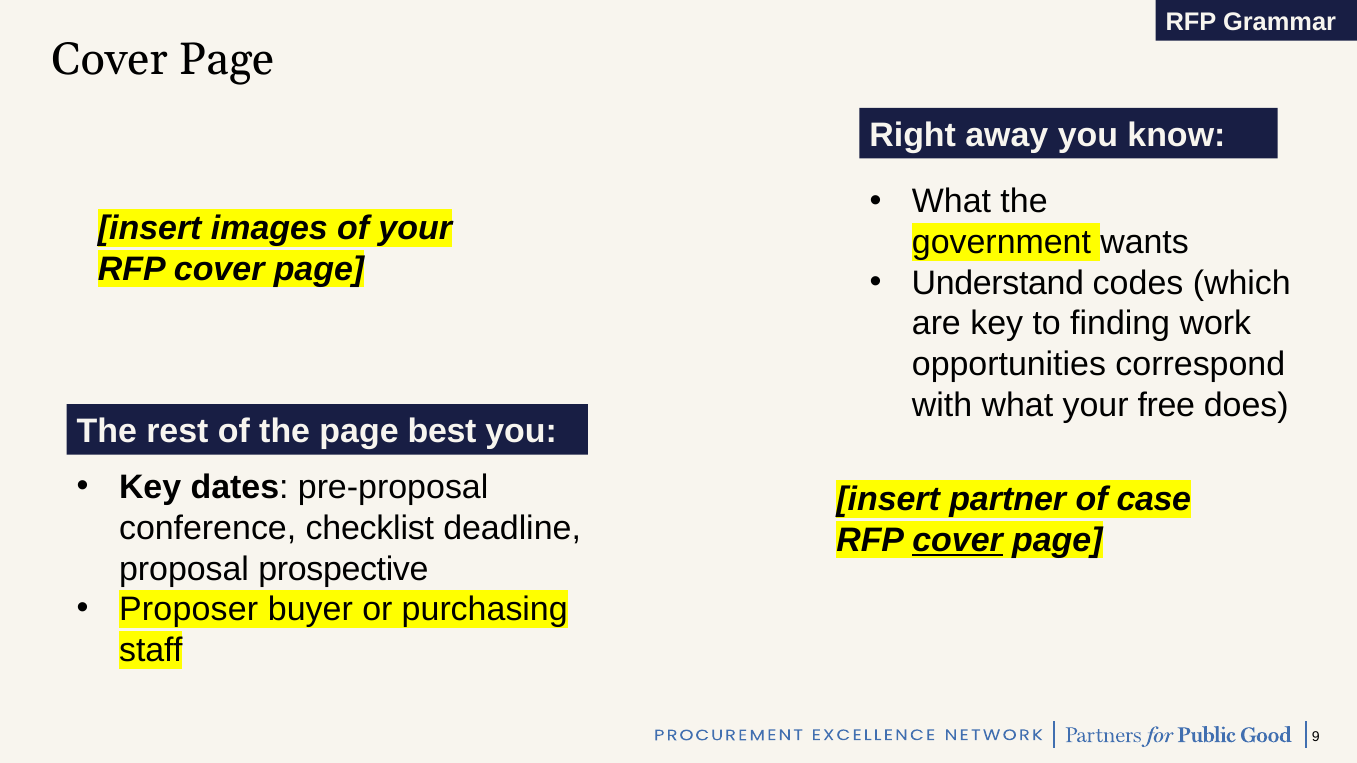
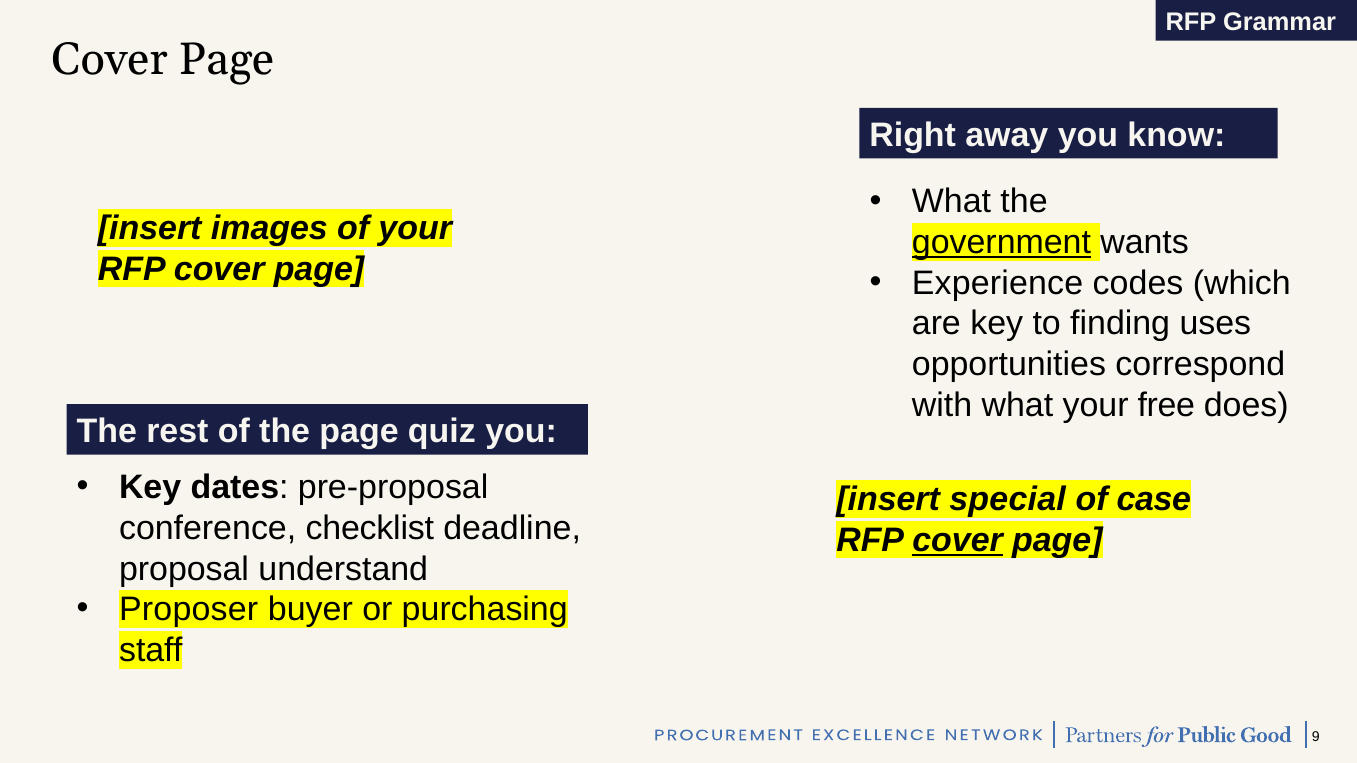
government underline: none -> present
Understand: Understand -> Experience
work: work -> uses
best: best -> quiz
partner: partner -> special
prospective: prospective -> understand
